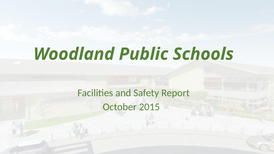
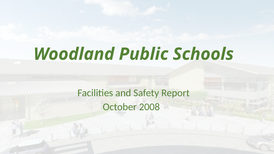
2015: 2015 -> 2008
